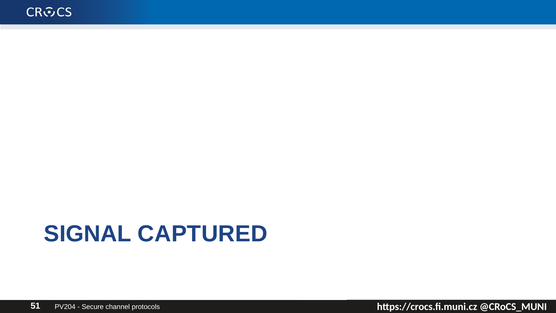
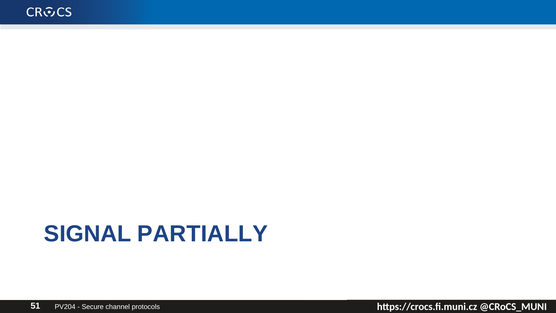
CAPTURED: CAPTURED -> PARTIALLY
